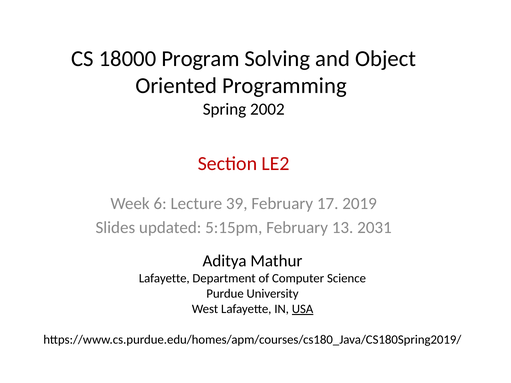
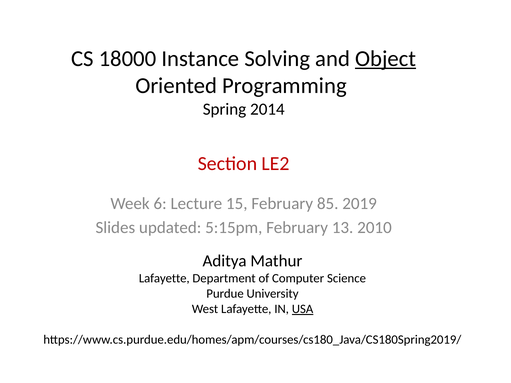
Program: Program -> Instance
Object underline: none -> present
2002: 2002 -> 2014
39: 39 -> 15
17: 17 -> 85
2031: 2031 -> 2010
